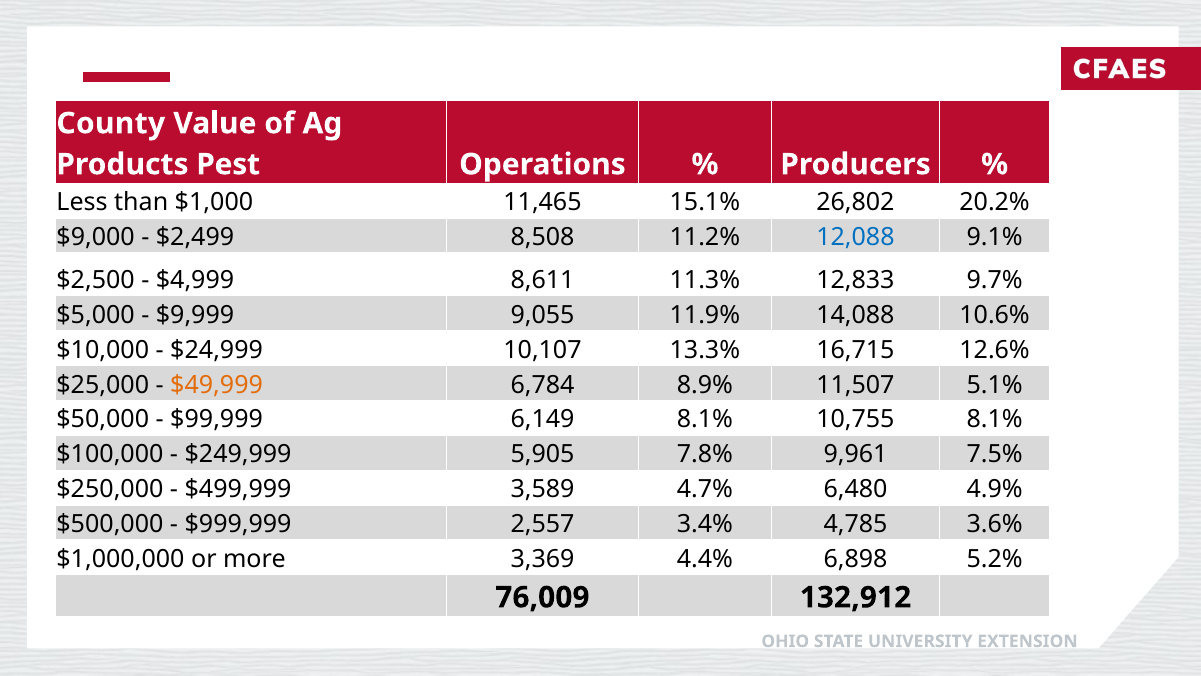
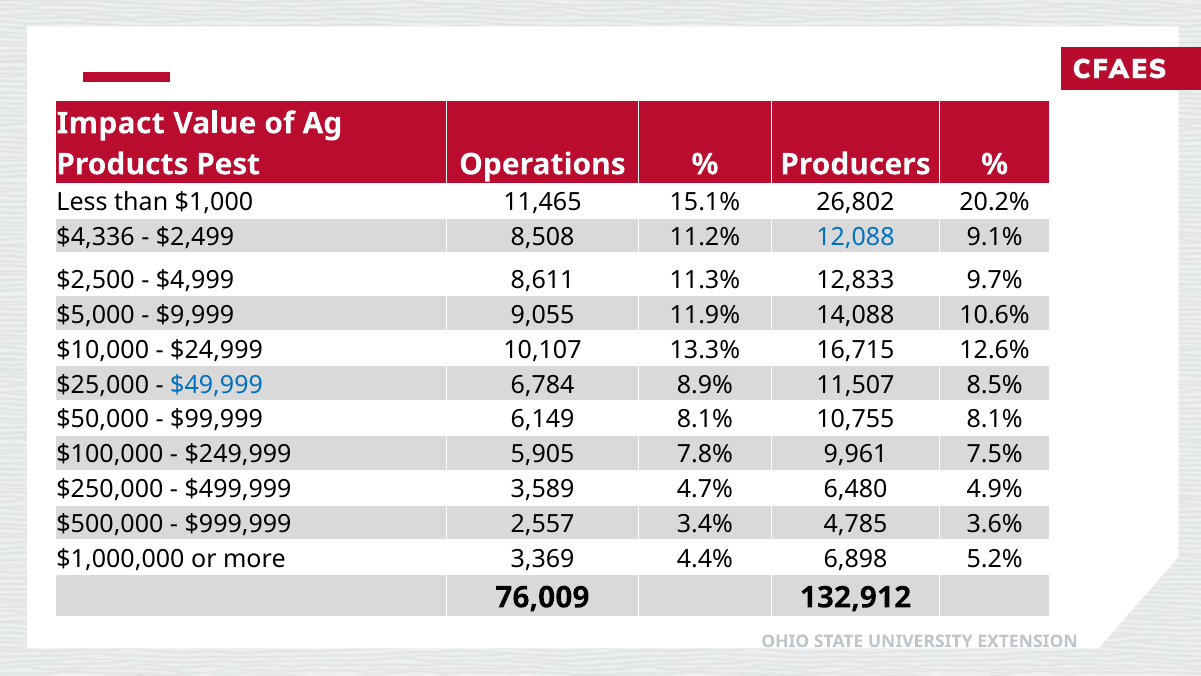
County: County -> Impact
$9,000: $9,000 -> $4,336
$49,999 colour: orange -> blue
5.1%: 5.1% -> 8.5%
